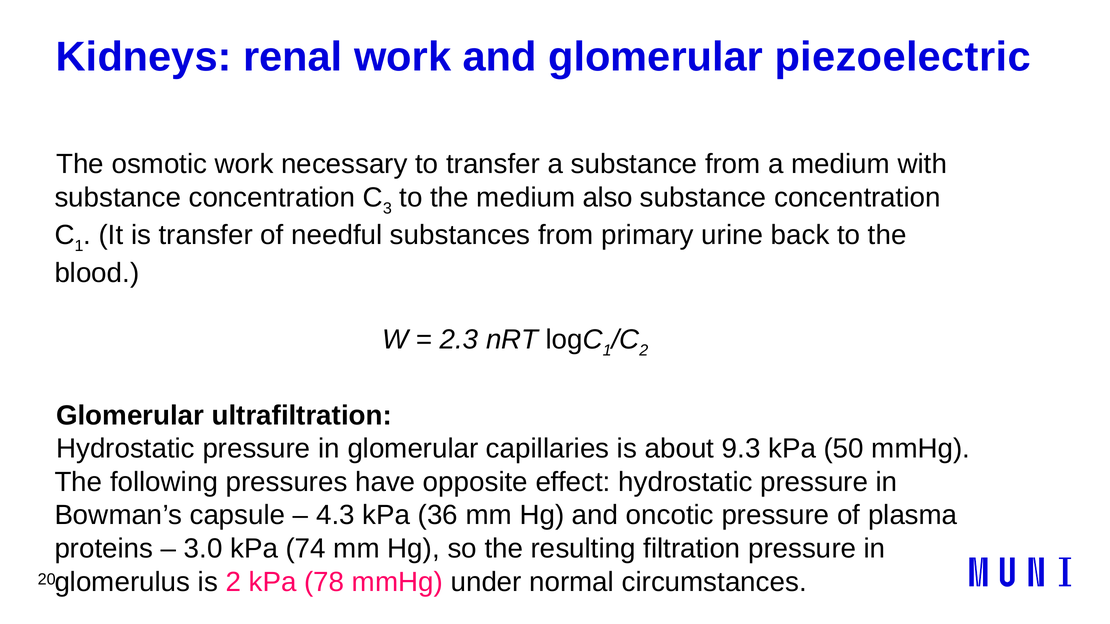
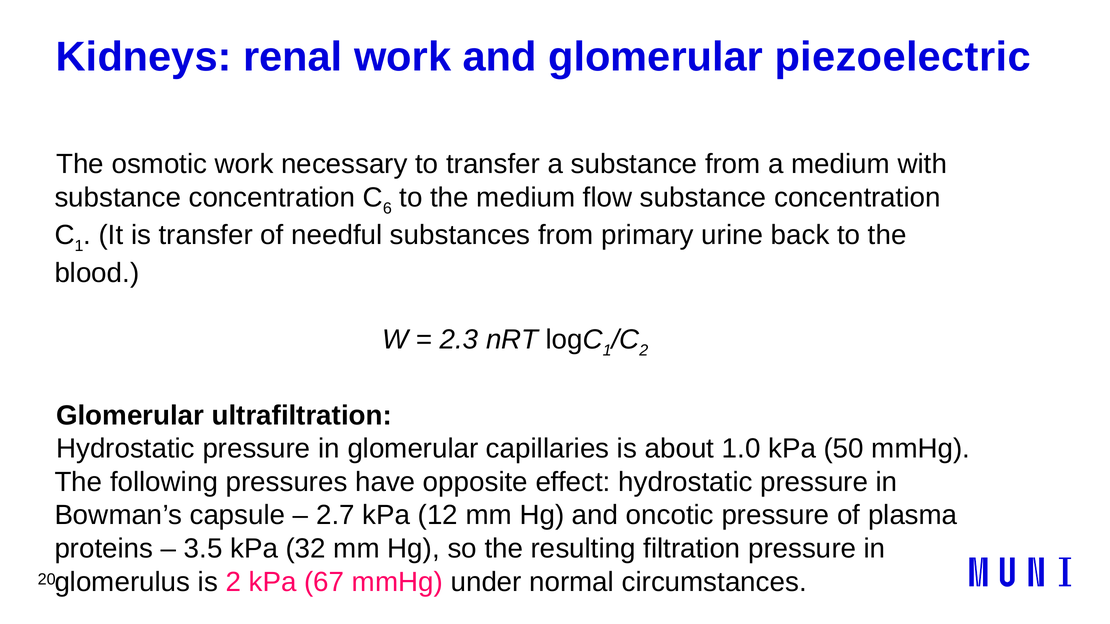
3: 3 -> 6
also: also -> flow
9.3: 9.3 -> 1.0
4.3: 4.3 -> 2.7
36: 36 -> 12
3.0: 3.0 -> 3.5
74: 74 -> 32
78: 78 -> 67
